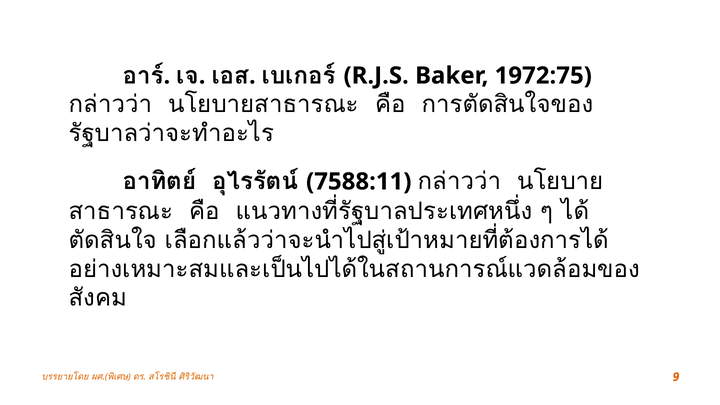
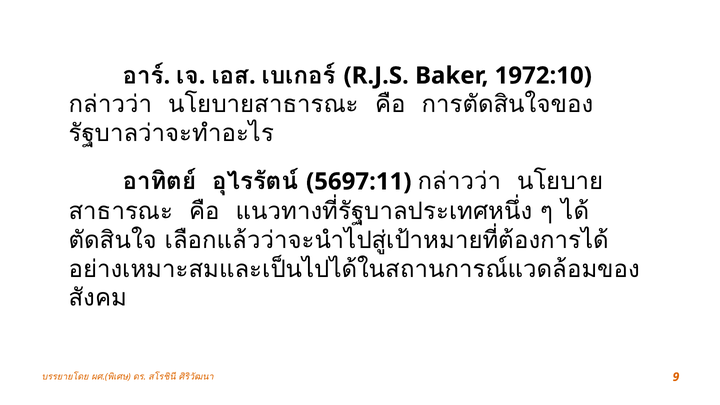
1972:75: 1972:75 -> 1972:10
7588:11: 7588:11 -> 5697:11
